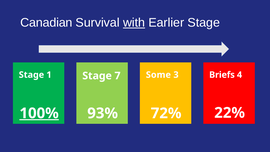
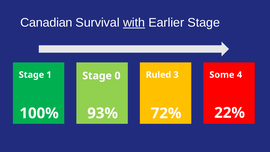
Some: Some -> Ruled
Briefs: Briefs -> Some
7: 7 -> 0
100% underline: present -> none
